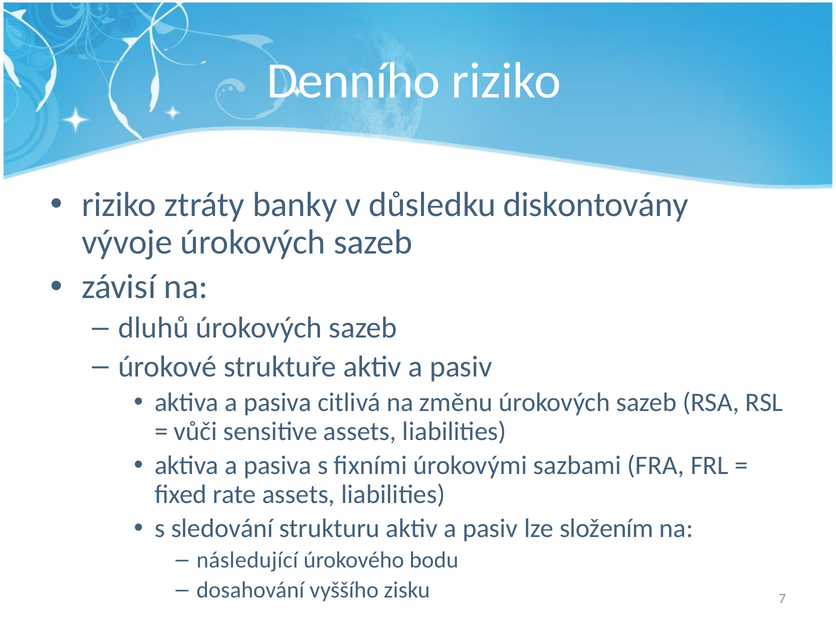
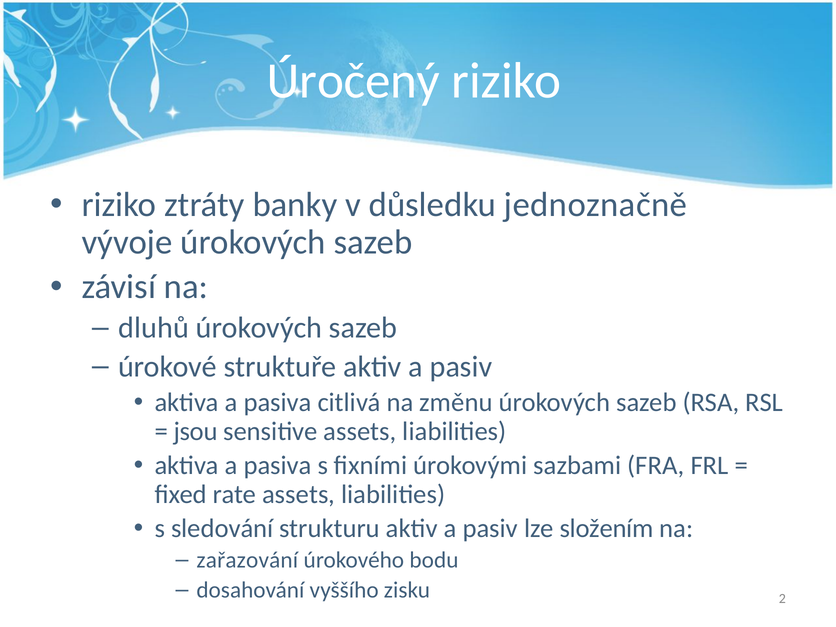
Denního: Denního -> Úročený
diskontovány: diskontovány -> jednoznačně
vůči: vůči -> jsou
následující: následující -> zařazování
7: 7 -> 2
